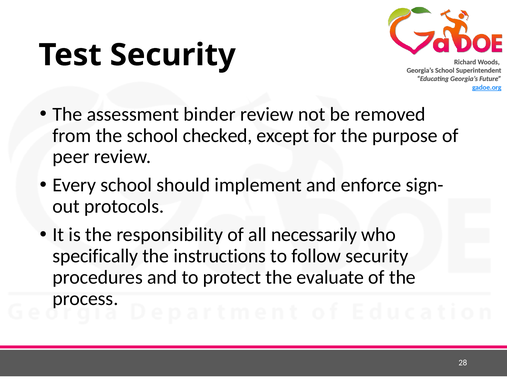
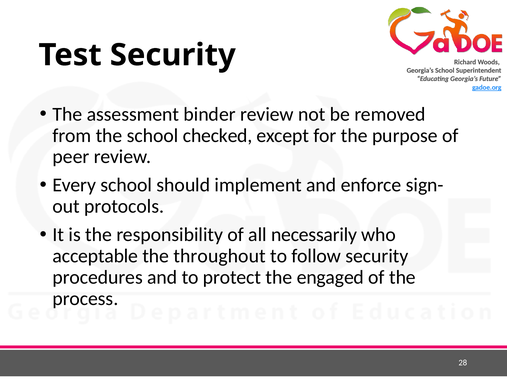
specifically: specifically -> acceptable
instructions: instructions -> throughout
evaluate: evaluate -> engaged
